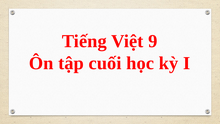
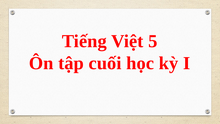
9: 9 -> 5
